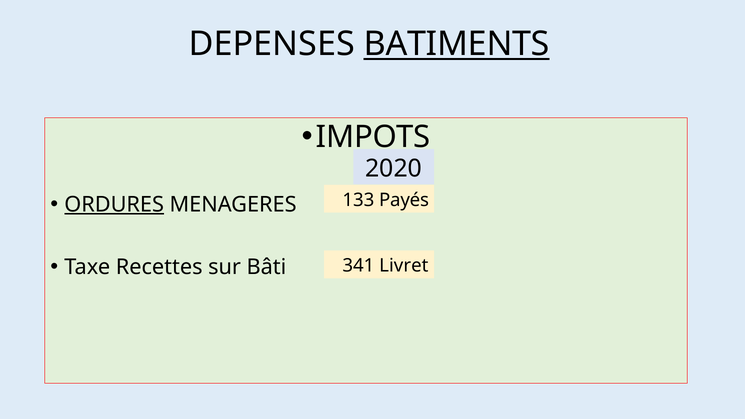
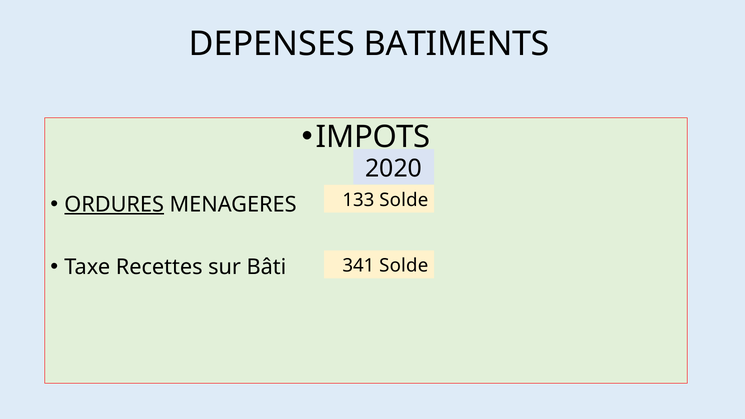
BATIMENTS underline: present -> none
133 Payés: Payés -> Solde
341 Livret: Livret -> Solde
